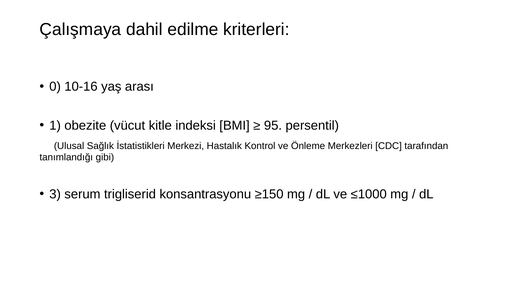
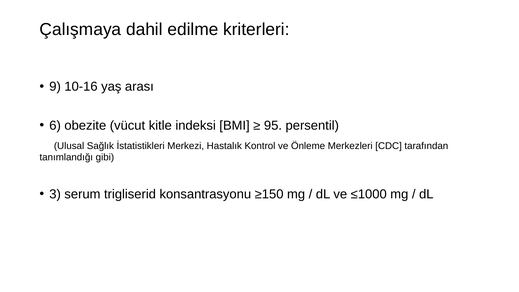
0: 0 -> 9
1: 1 -> 6
